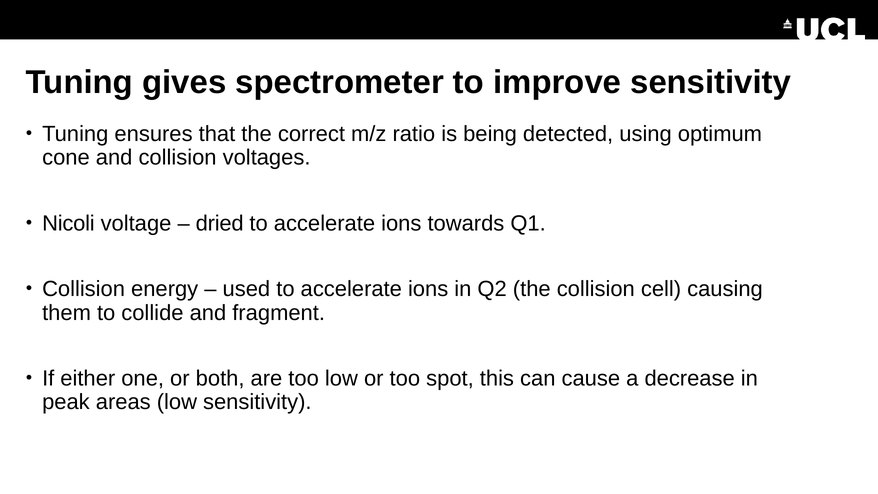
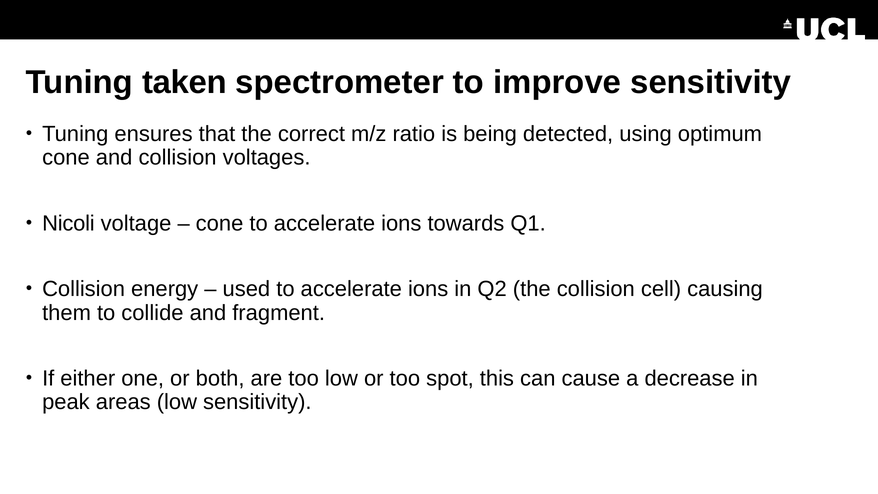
gives: gives -> taken
dried at (220, 223): dried -> cone
